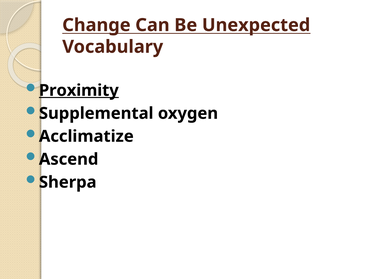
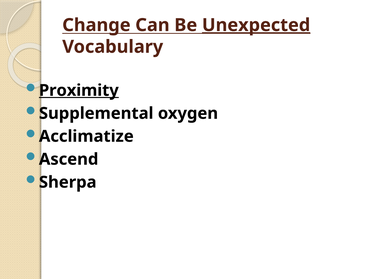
Unexpected underline: none -> present
